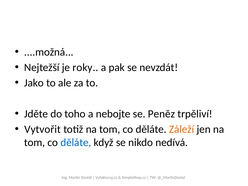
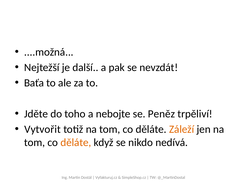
roky: roky -> další
Jako: Jako -> Baťa
děláte at (76, 143) colour: blue -> orange
